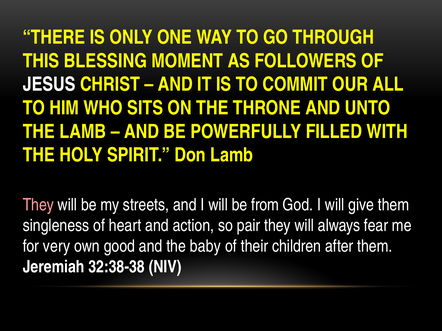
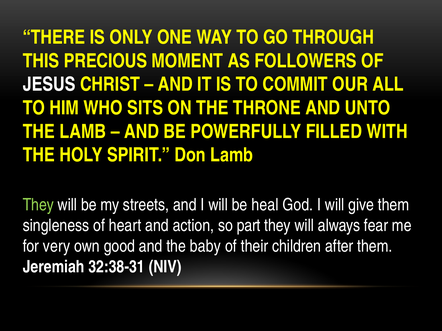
BLESSING: BLESSING -> PRECIOUS
They at (38, 205) colour: pink -> light green
from: from -> heal
pair: pair -> part
32:38-38: 32:38-38 -> 32:38-31
